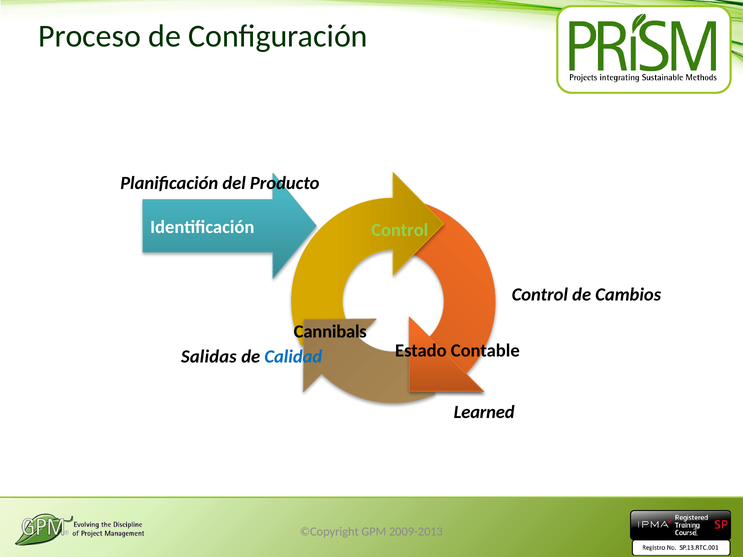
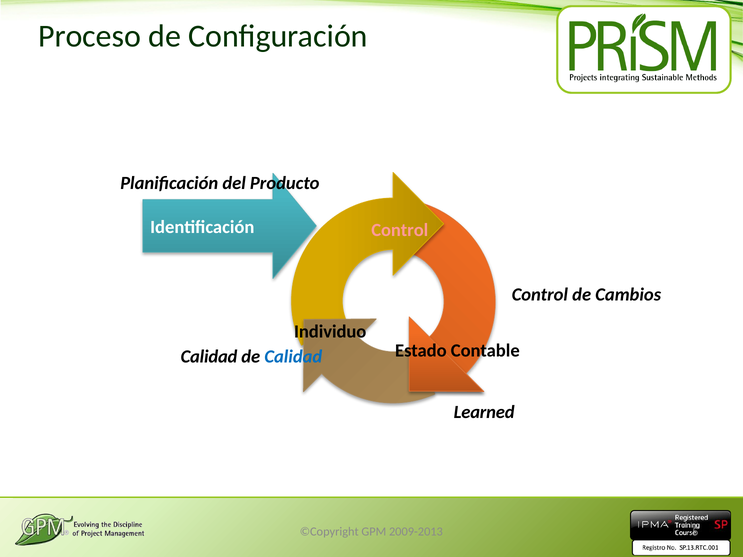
Control at (400, 230) colour: light green -> pink
Cannibals: Cannibals -> Individuo
Salidas at (209, 357): Salidas -> Calidad
1: 1 -> 5
